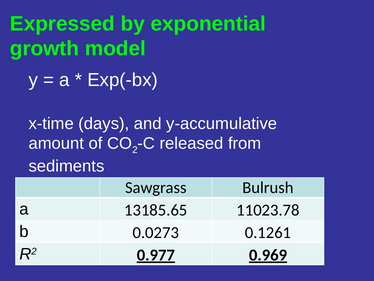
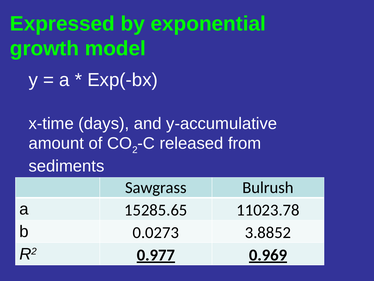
13185.65: 13185.65 -> 15285.65
0.1261: 0.1261 -> 3.8852
